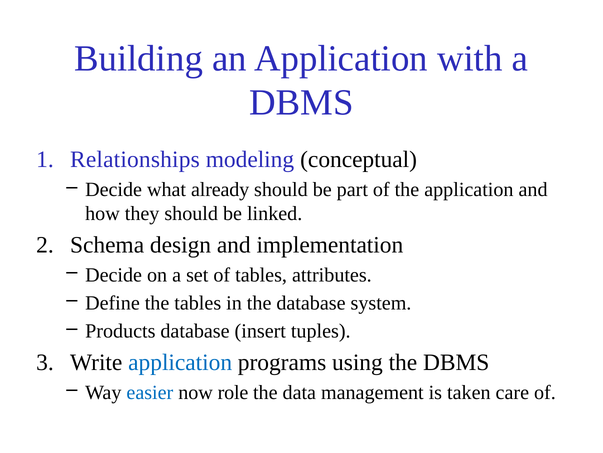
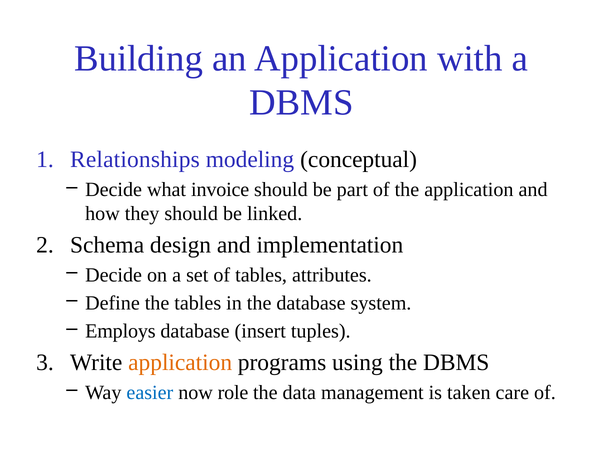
already: already -> invoice
Products: Products -> Employs
application at (180, 362) colour: blue -> orange
